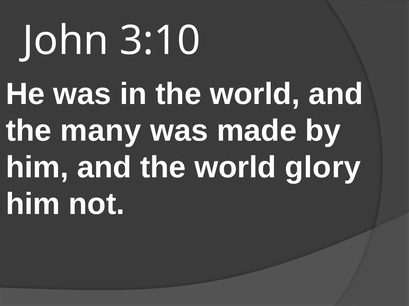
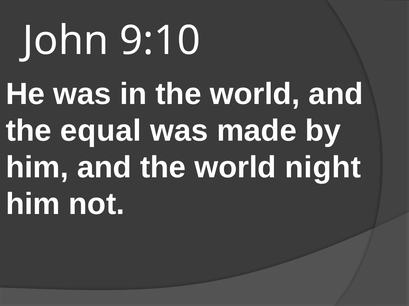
3:10: 3:10 -> 9:10
many: many -> equal
glory: glory -> night
